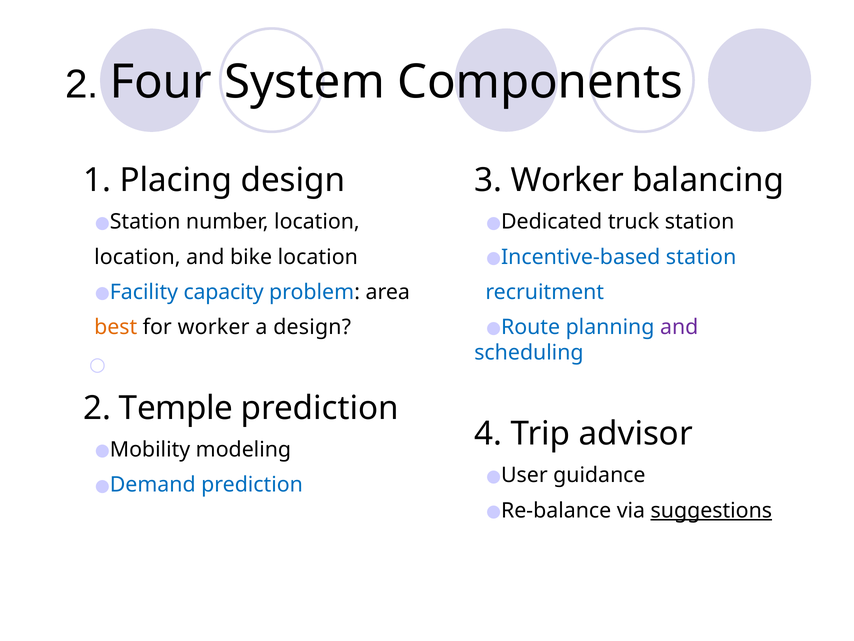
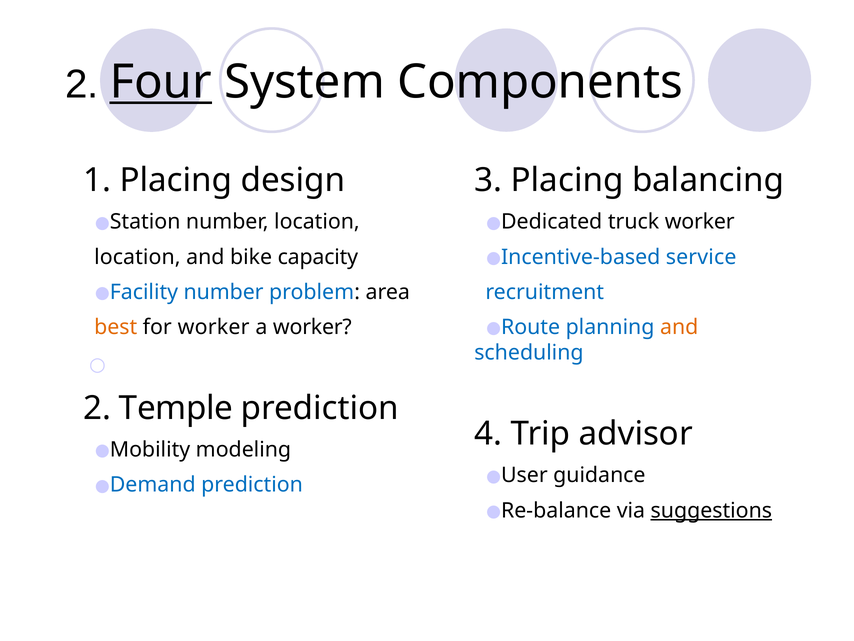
Four underline: none -> present
3 Worker: Worker -> Placing
truck station: station -> worker
station at (701, 257): station -> service
bike location: location -> capacity
capacity at (224, 292): capacity -> number
and at (679, 327) colour: purple -> orange
a design: design -> worker
